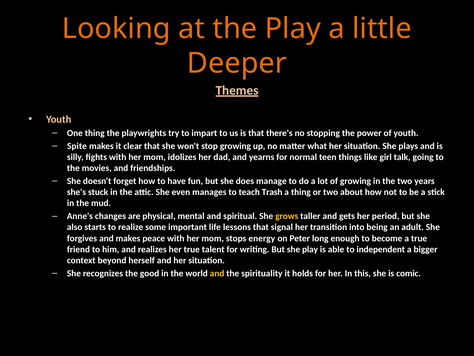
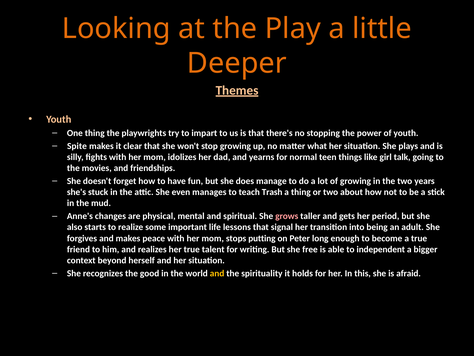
grows colour: yellow -> pink
energy: energy -> putting
she play: play -> free
comic: comic -> afraid
